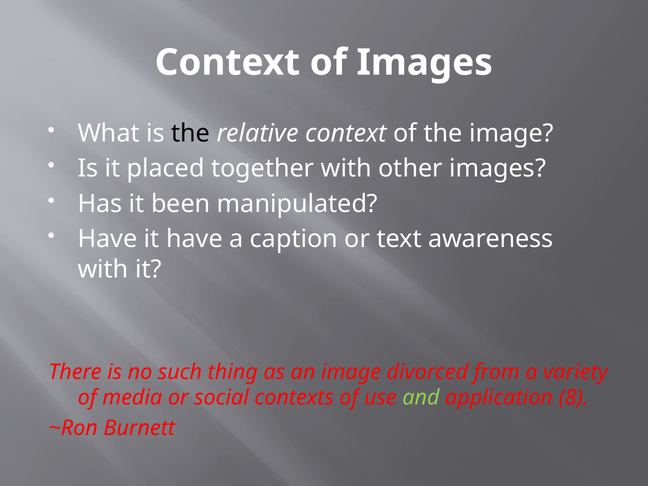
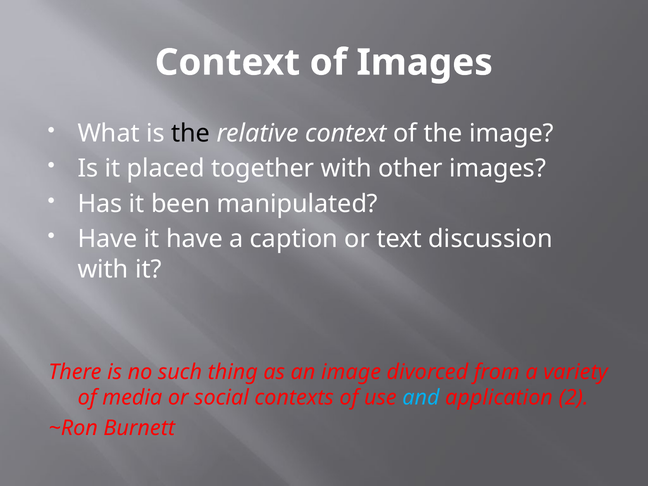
awareness: awareness -> discussion
and colour: light green -> light blue
8: 8 -> 2
